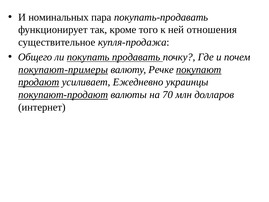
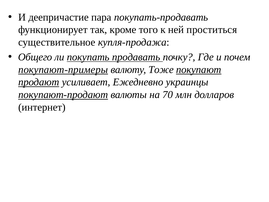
номинальных: номинальных -> деепричастие
отношения: отношения -> проститься
Речке: Речке -> Тоже
